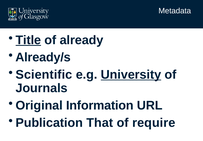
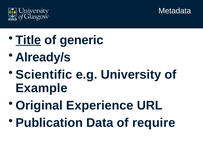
already: already -> generic
University underline: present -> none
Journals: Journals -> Example
Information: Information -> Experience
That: That -> Data
